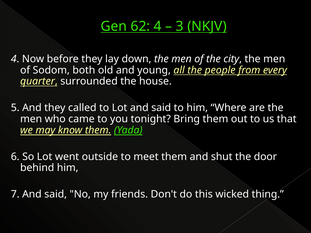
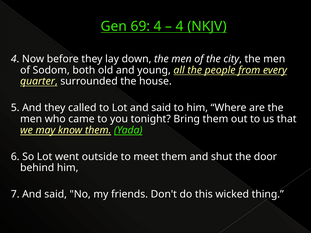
62: 62 -> 69
3 at (180, 26): 3 -> 4
